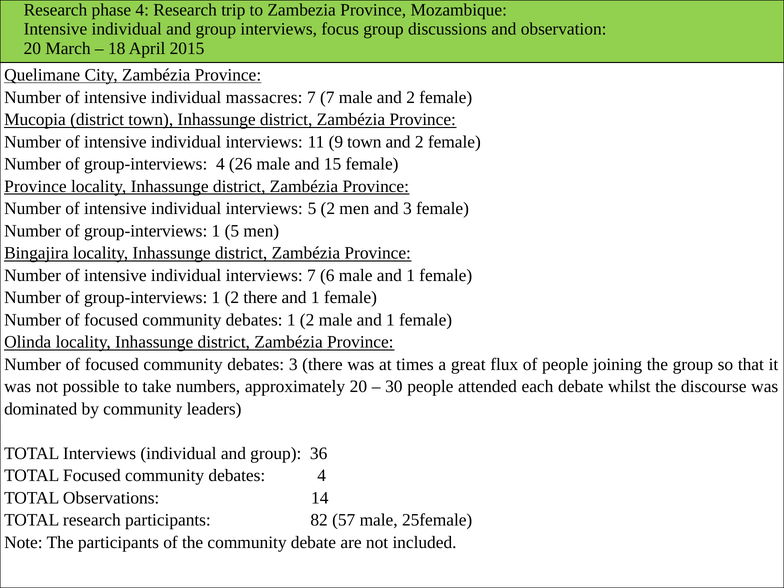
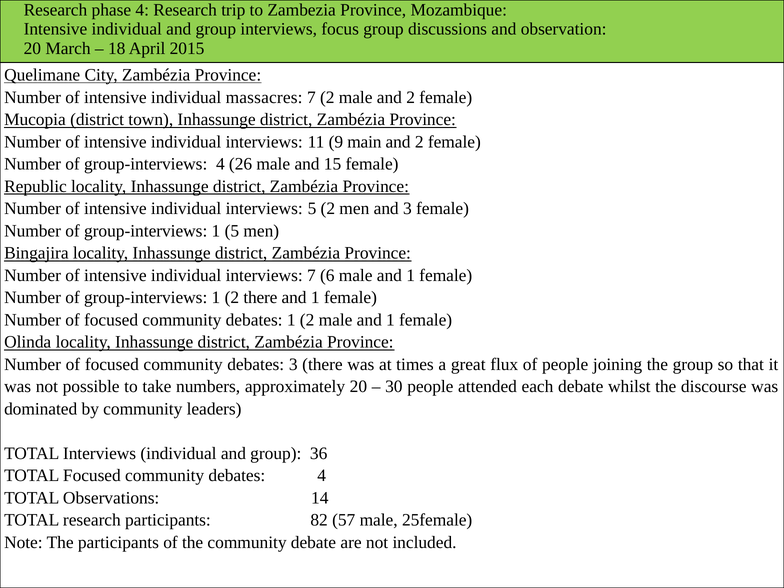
7 7: 7 -> 2
9 town: town -> main
Province at (35, 186): Province -> Republic
